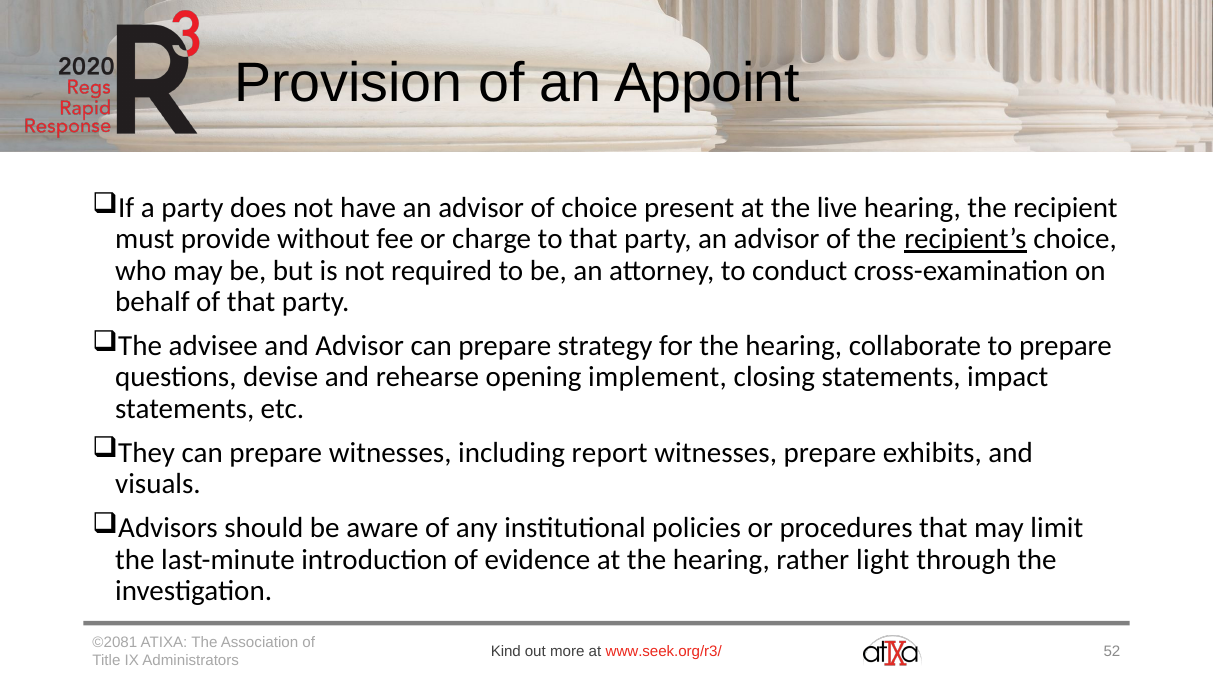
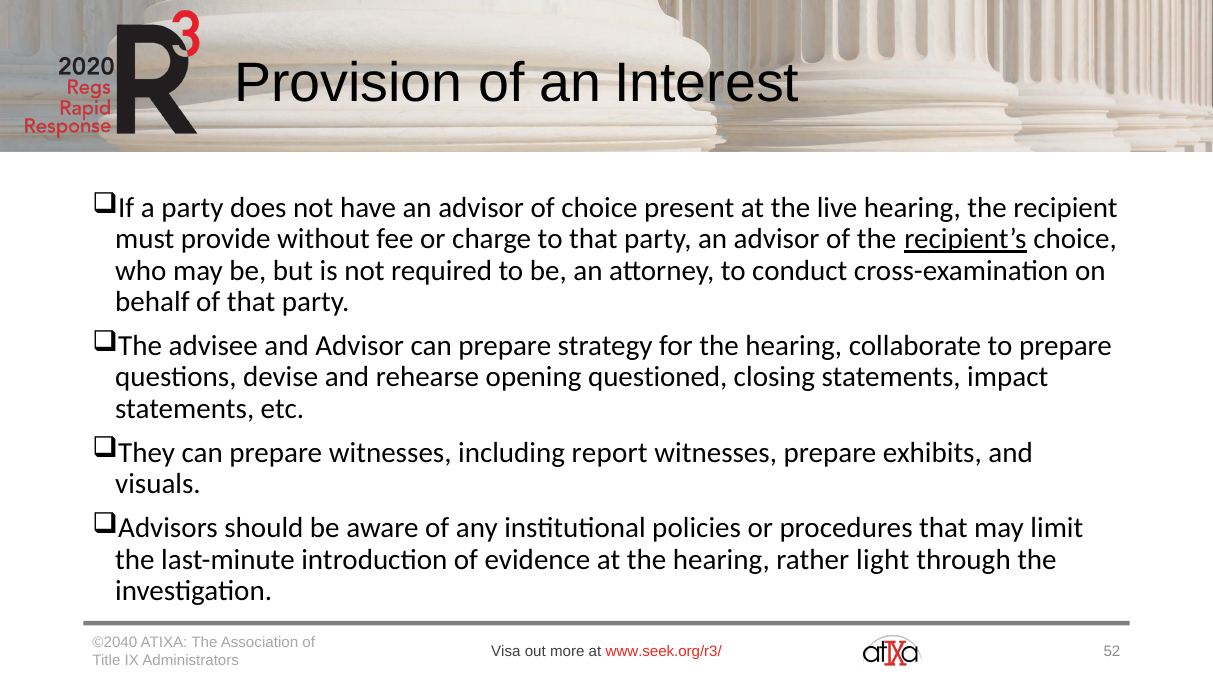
Appoint: Appoint -> Interest
implement: implement -> questioned
©2081: ©2081 -> ©2040
Kind: Kind -> Visa
